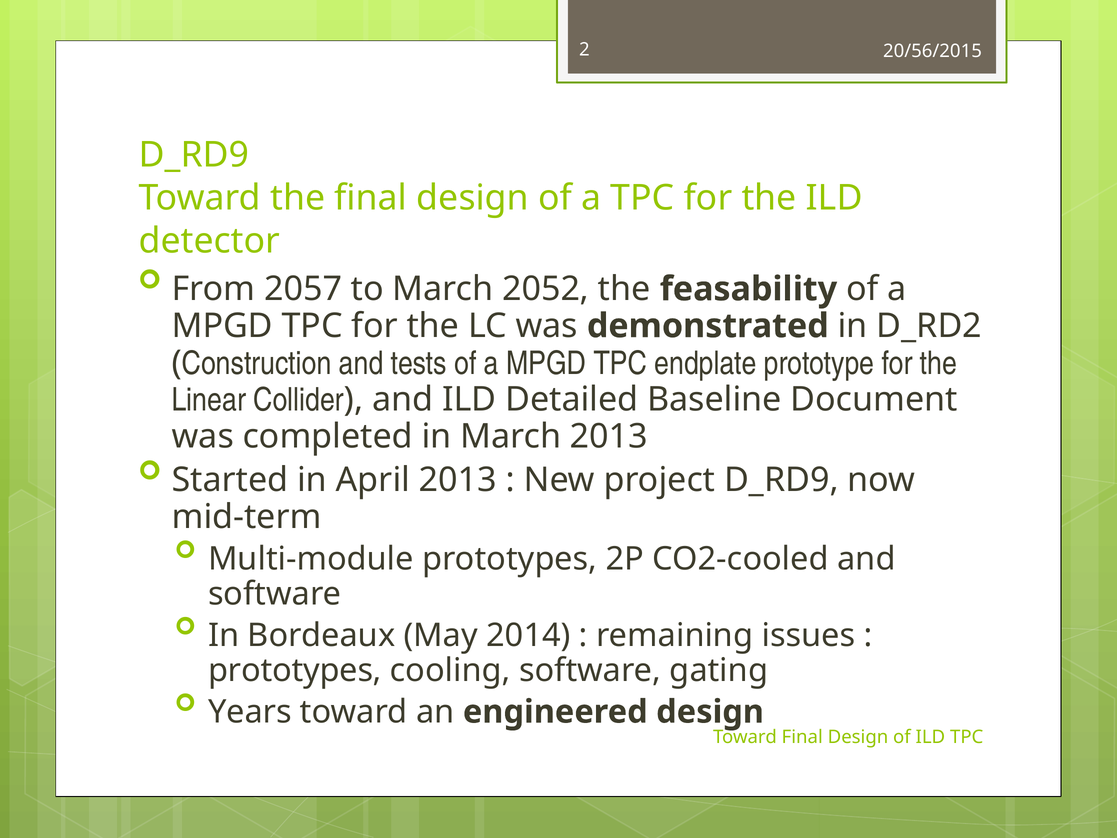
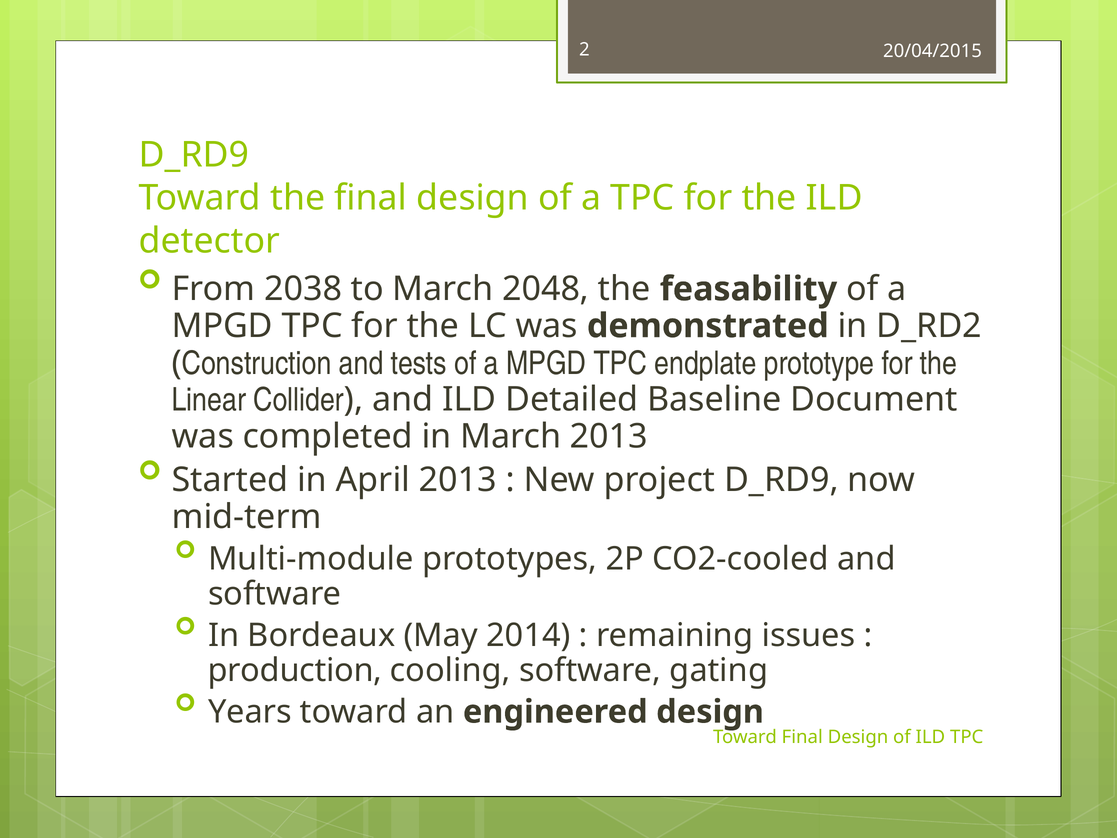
20/56/2015: 20/56/2015 -> 20/04/2015
2057: 2057 -> 2038
2052: 2052 -> 2048
prototypes at (295, 670): prototypes -> production
